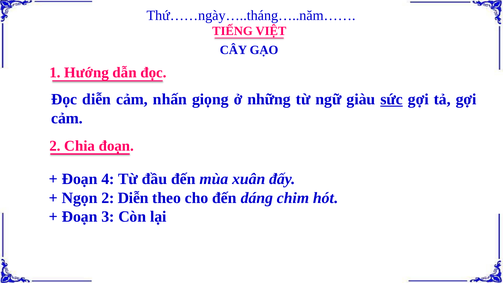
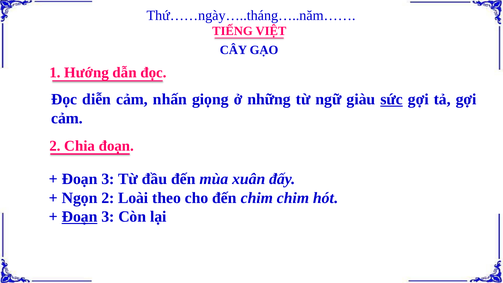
4 at (108, 179): 4 -> 3
2 Diễn: Diễn -> Loài
đến dáng: dáng -> chim
Đoạn at (80, 216) underline: none -> present
